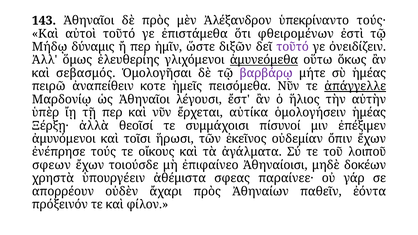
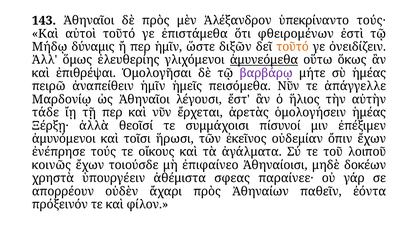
τοῦτό at (292, 47) colour: purple -> orange
σεβασμός: σεβασμός -> ἐπιθρέψαι
ἀναπείθειν κοτε: κοτε -> ἡμῖν
ἀπάγγελλε underline: present -> none
ὑπὲρ: ὑπὲρ -> τάδε
αὐτίκα: αὐτίκα -> ἀρετὰς
σφεων: σφεων -> κοινῶς
